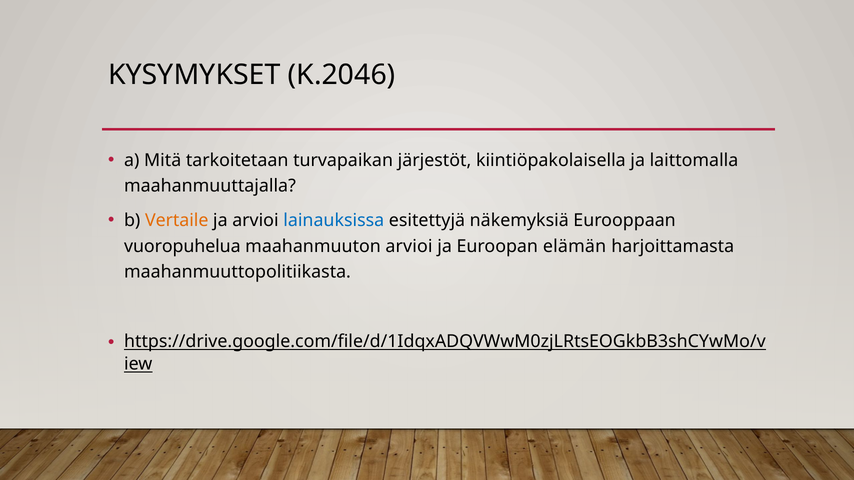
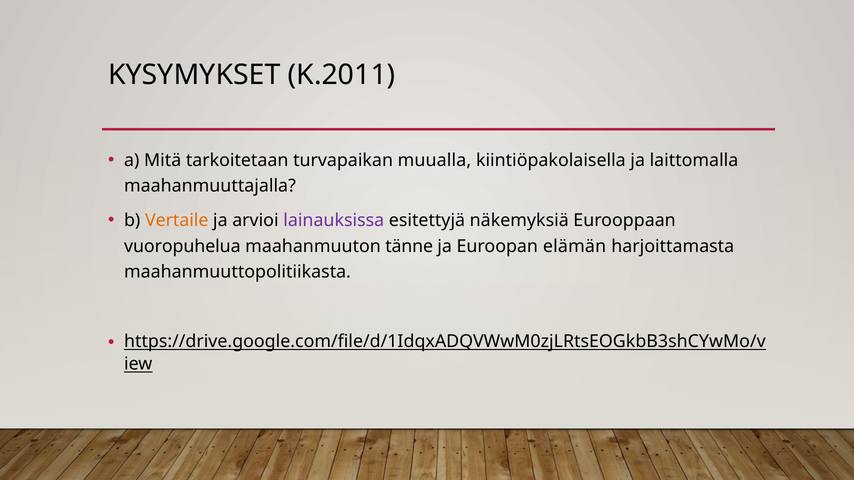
K.2046: K.2046 -> K.2011
järjestöt: järjestöt -> muualla
lainauksissa colour: blue -> purple
maahanmuuton arvioi: arvioi -> tänne
